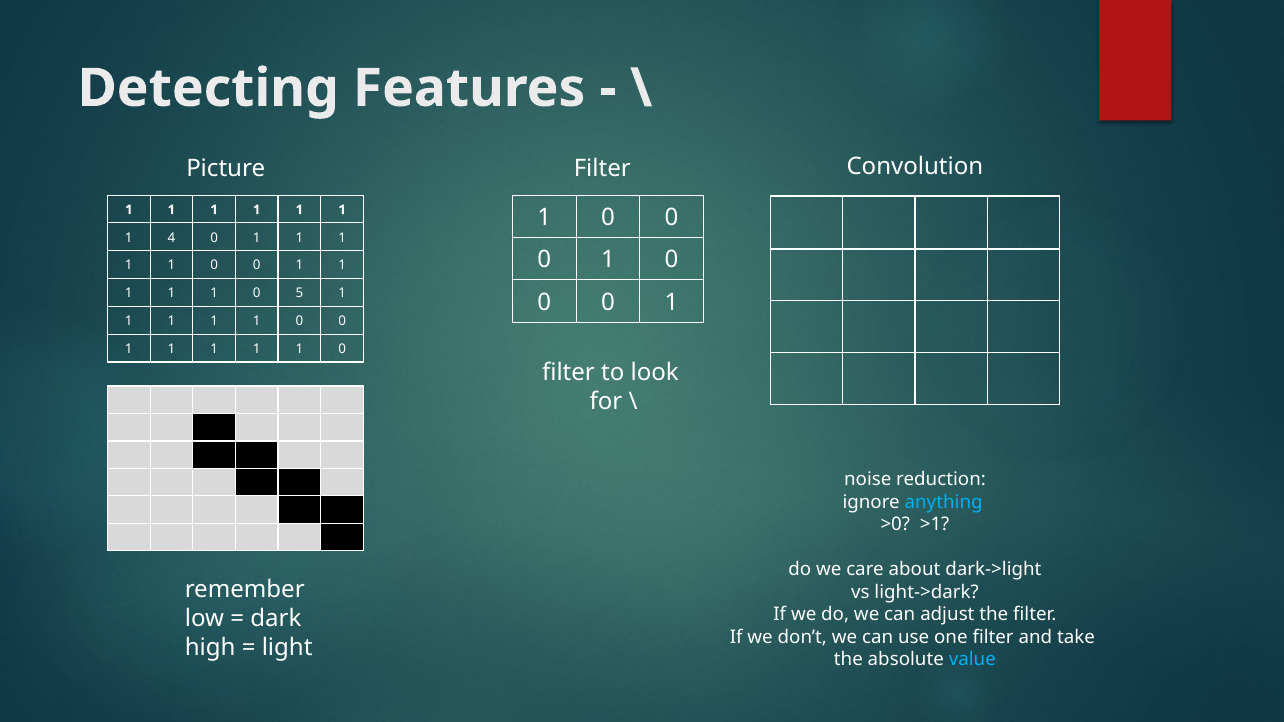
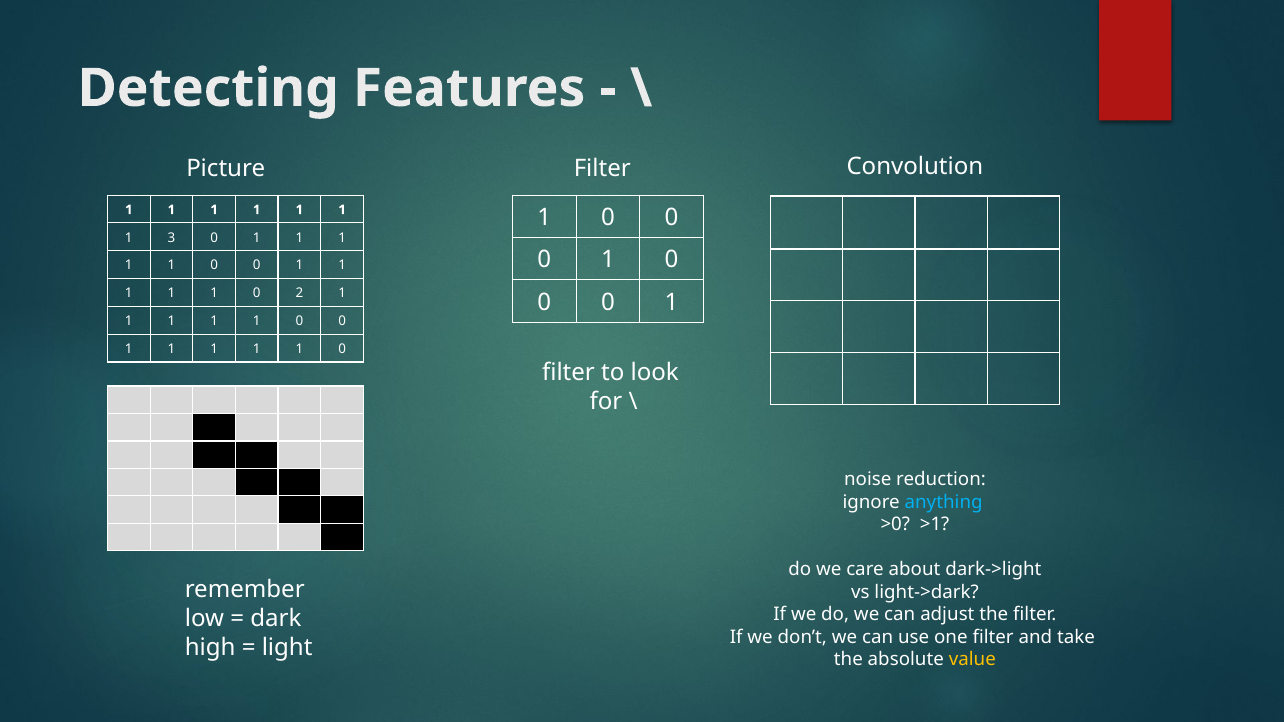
4: 4 -> 3
5: 5 -> 2
value colour: light blue -> yellow
